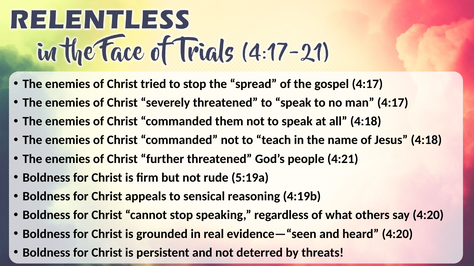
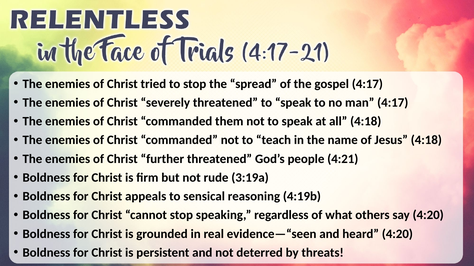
5:19a: 5:19a -> 3:19a
